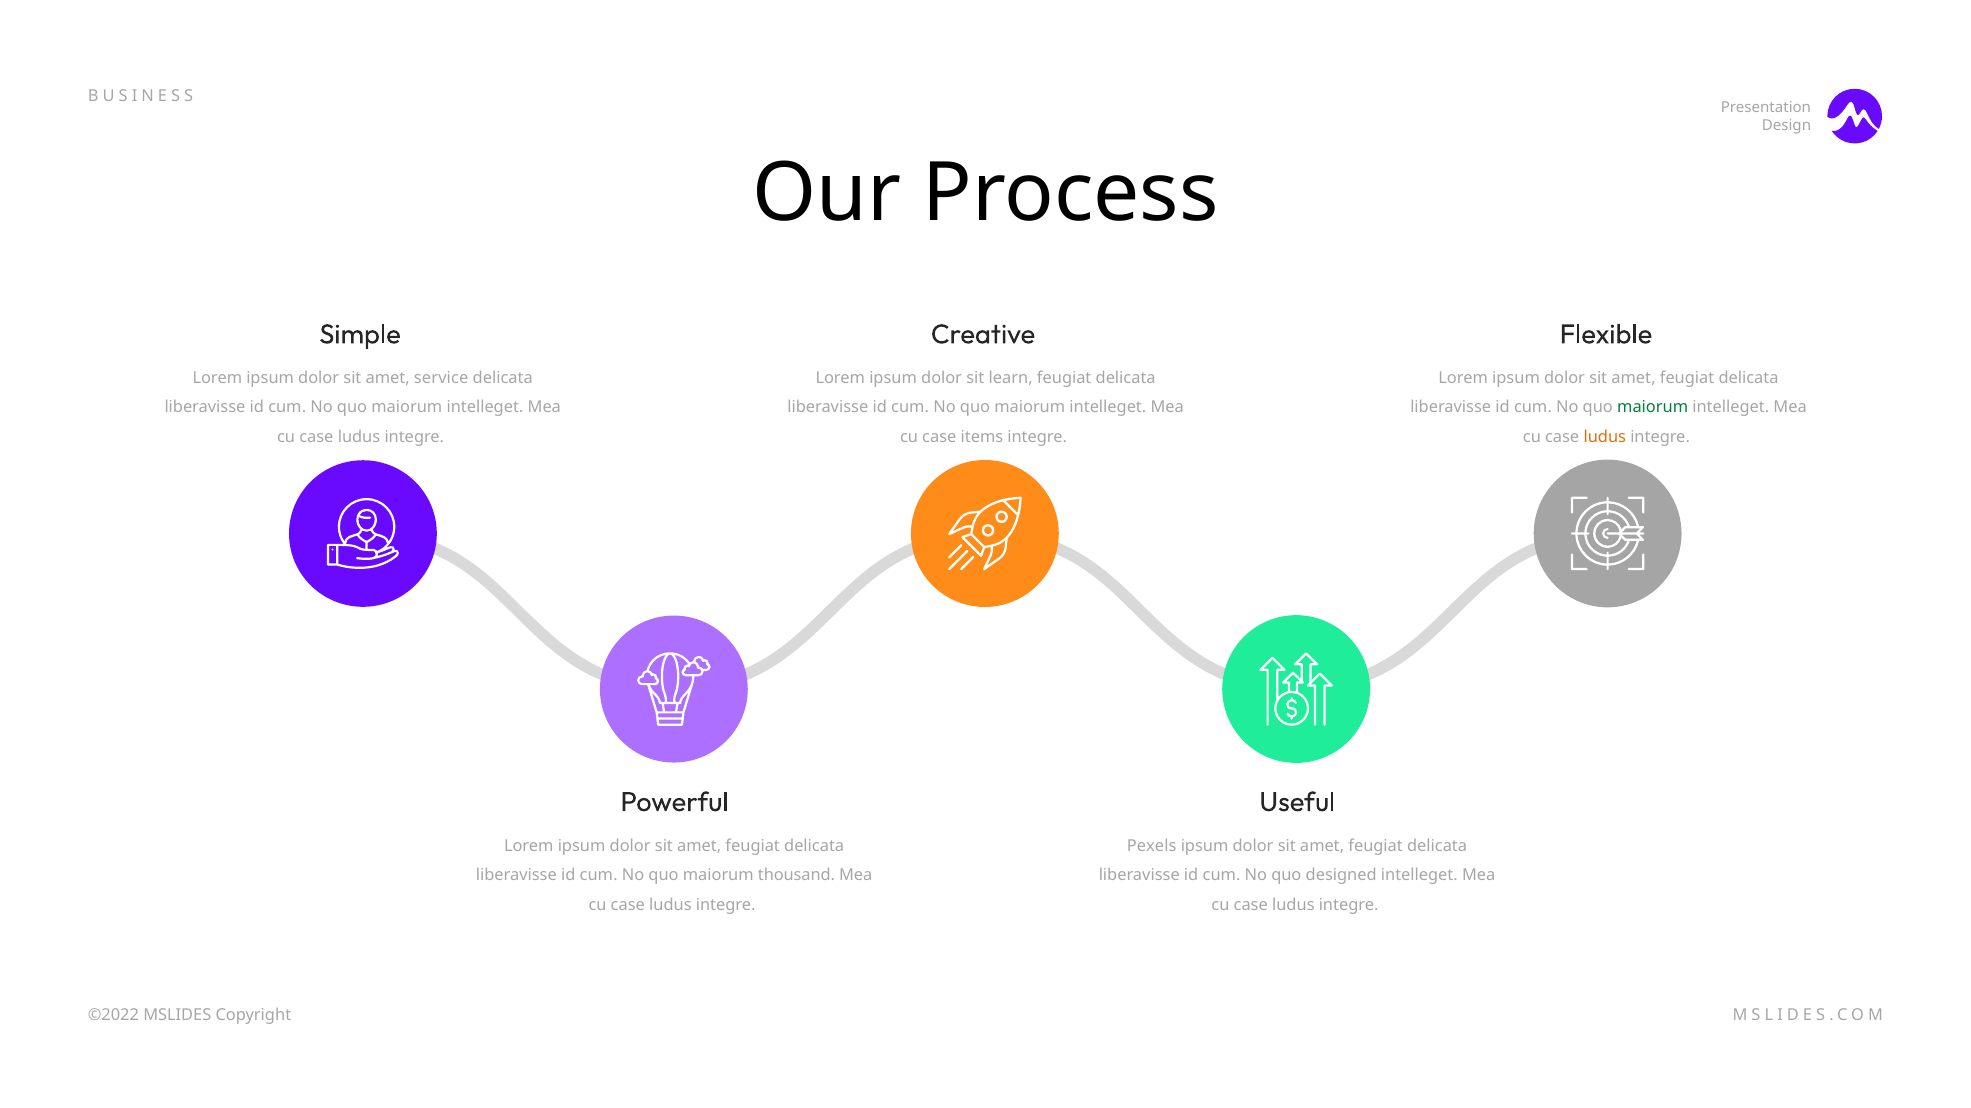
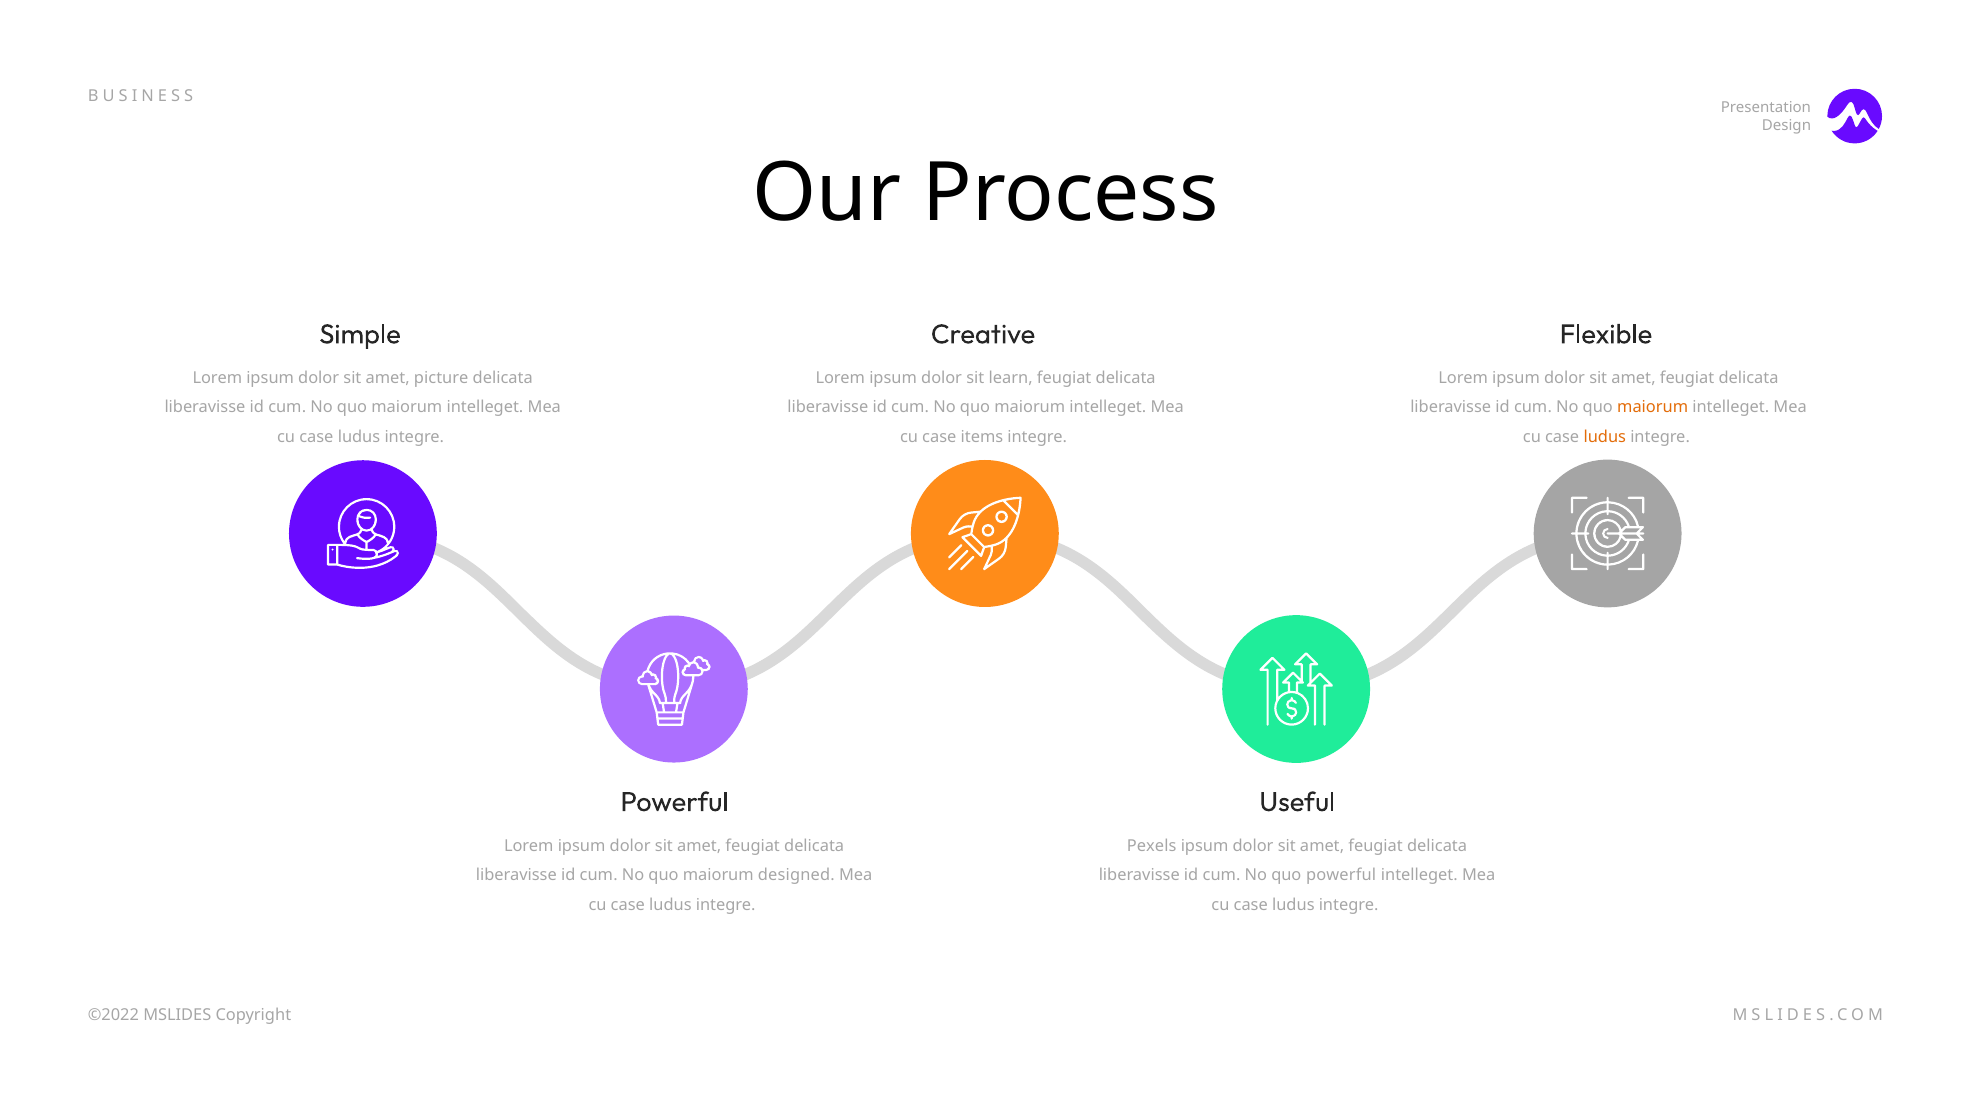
service: service -> picture
maiorum at (1653, 408) colour: green -> orange
thousand: thousand -> designed
quo designed: designed -> powerful
